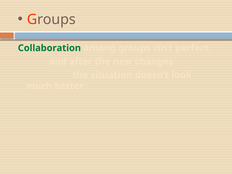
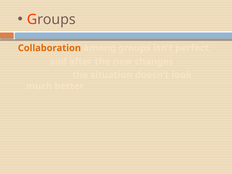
Collaboration colour: green -> orange
